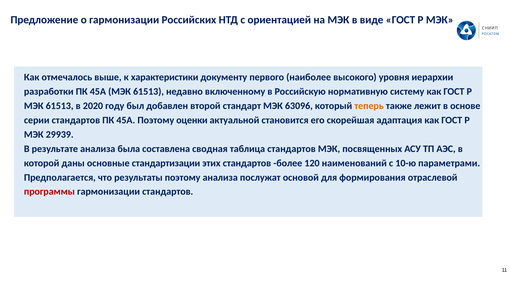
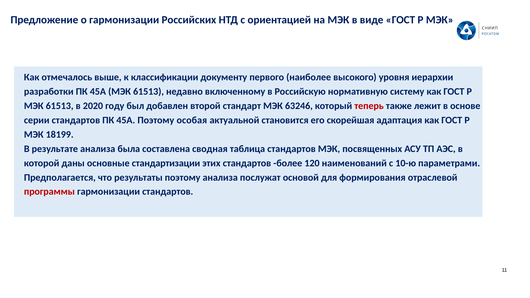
характеристики: характеристики -> классификации
63096: 63096 -> 63246
теперь colour: orange -> red
оценки: оценки -> особая
29939: 29939 -> 18199
